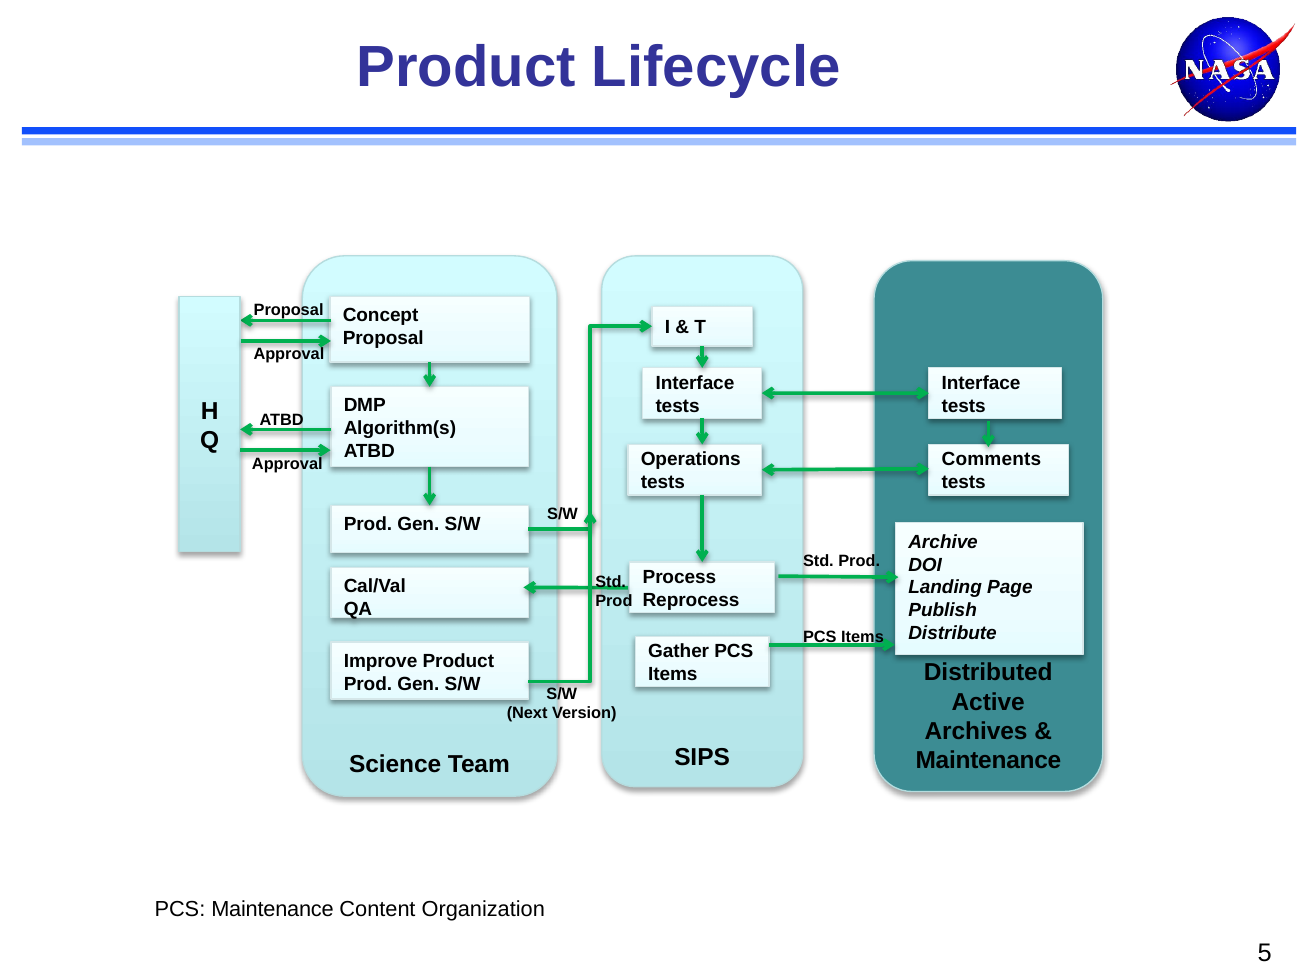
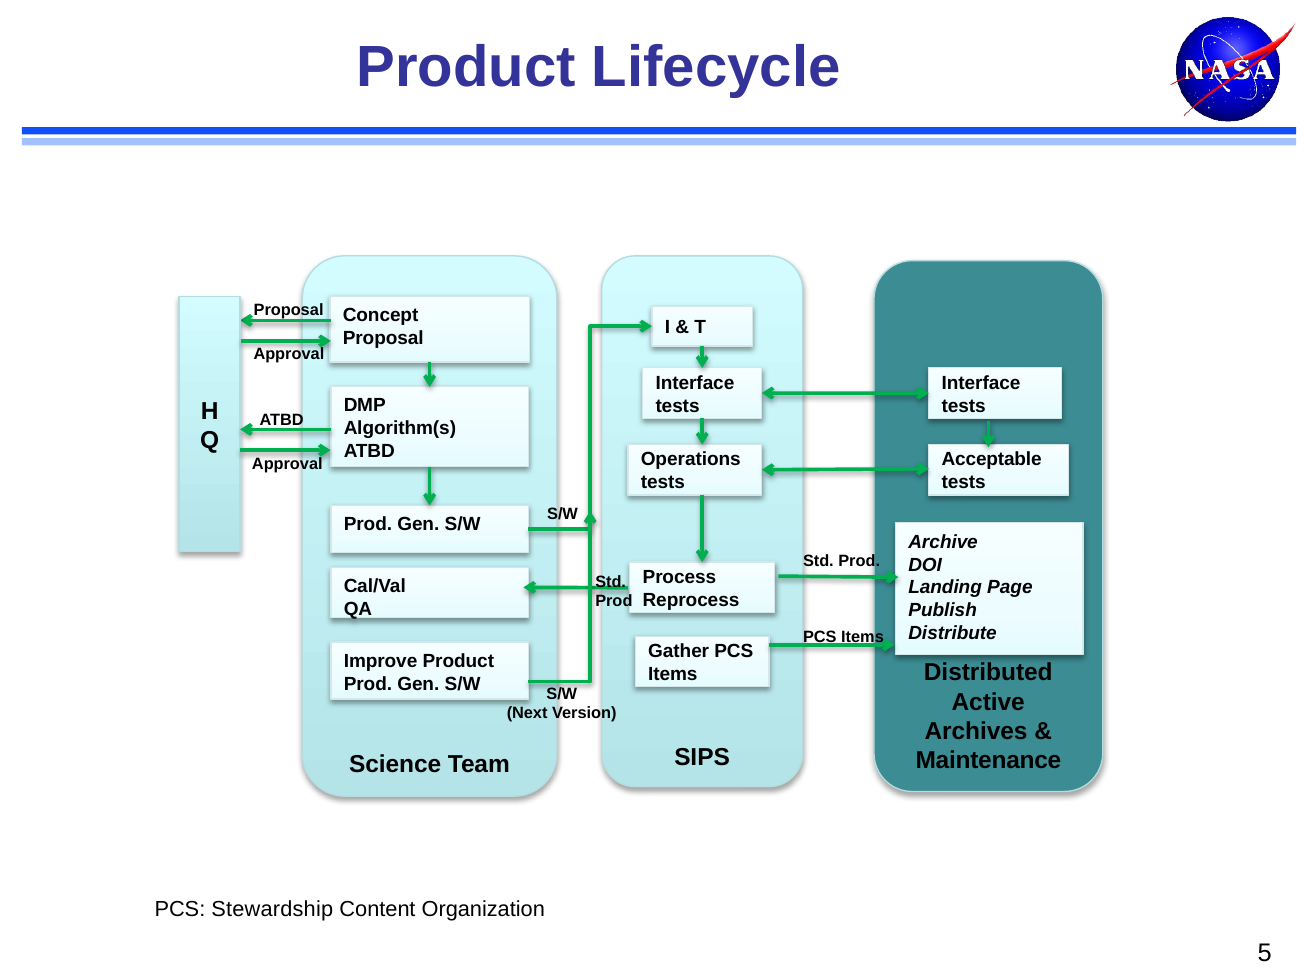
Comments: Comments -> Acceptable
PCS Maintenance: Maintenance -> Stewardship
